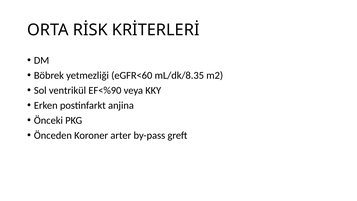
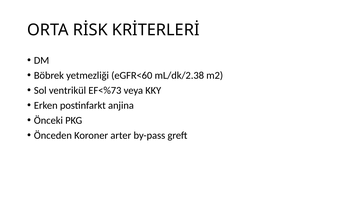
mL/dk/8.35: mL/dk/8.35 -> mL/dk/2.38
EF<%90: EF<%90 -> EF<%73
